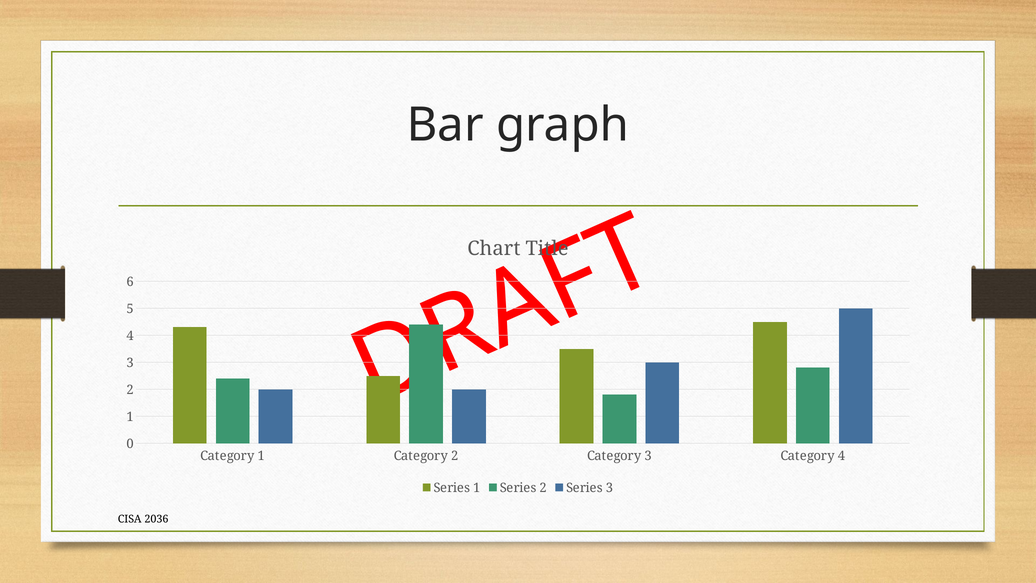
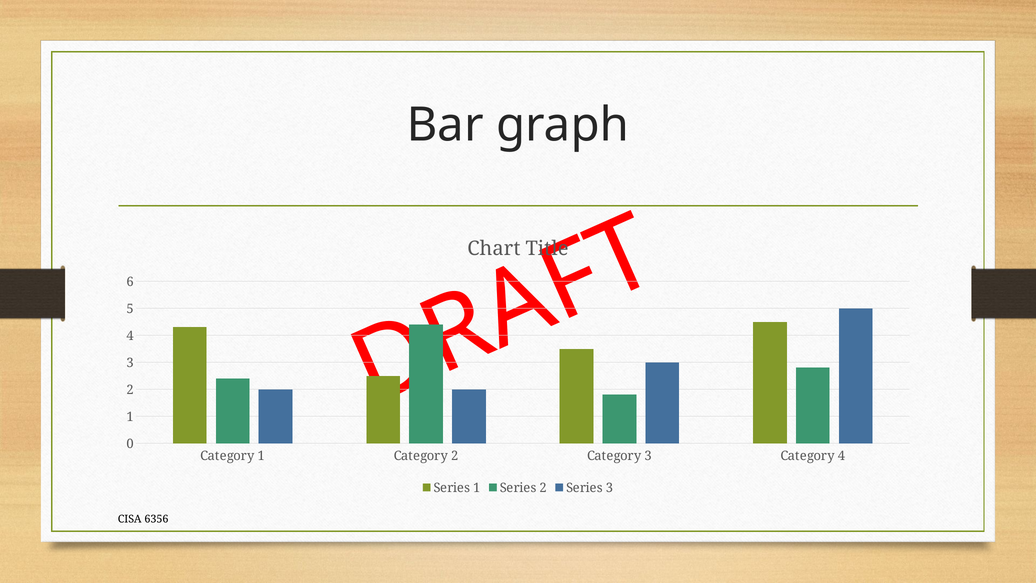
2036: 2036 -> 6356
